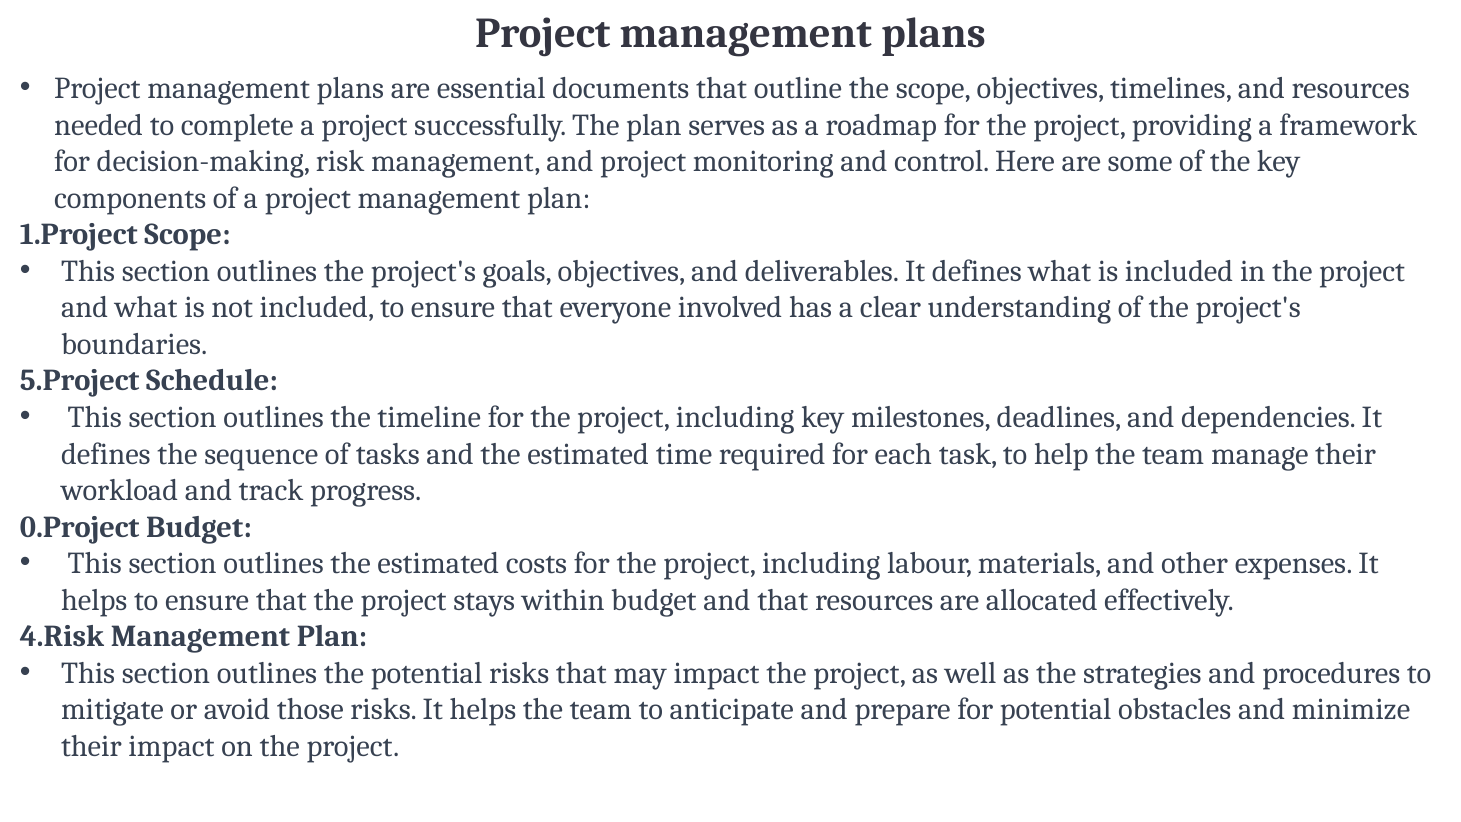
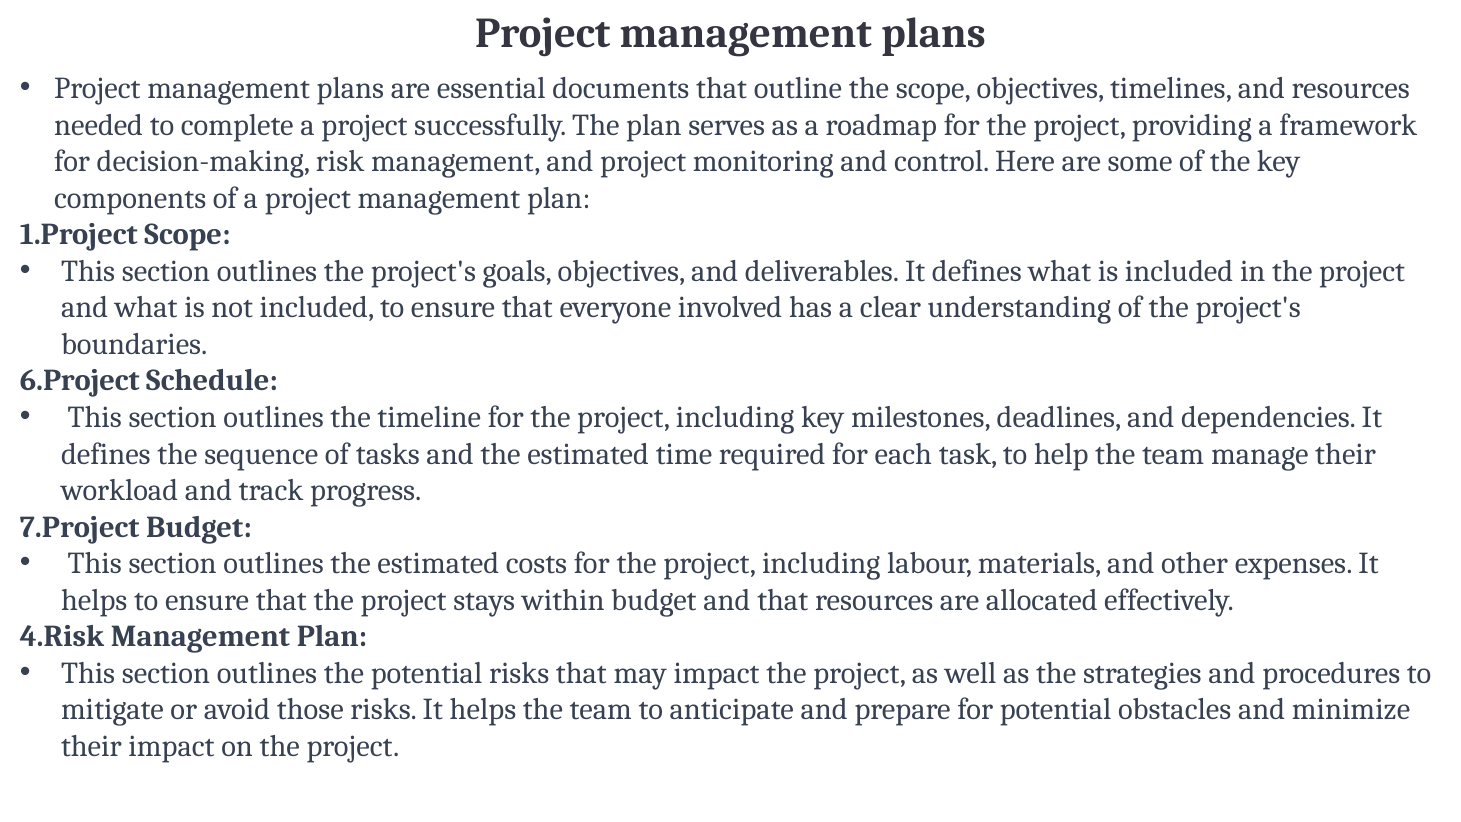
5.Project: 5.Project -> 6.Project
0.Project: 0.Project -> 7.Project
